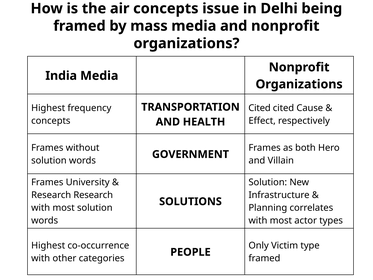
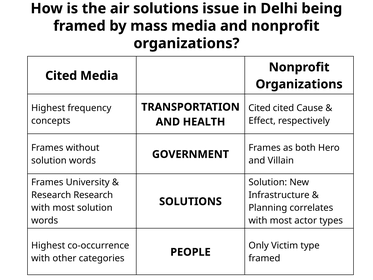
air concepts: concepts -> solutions
India at (61, 76): India -> Cited
